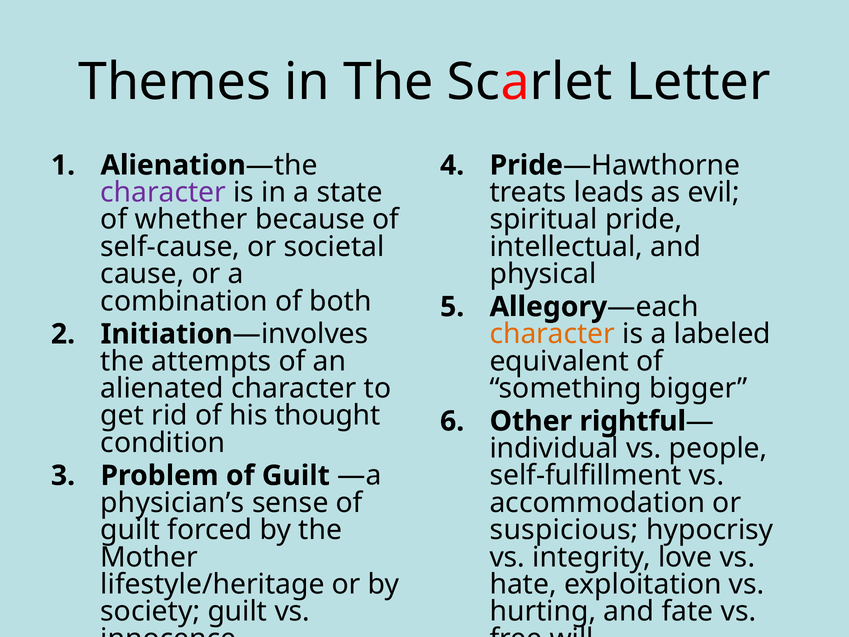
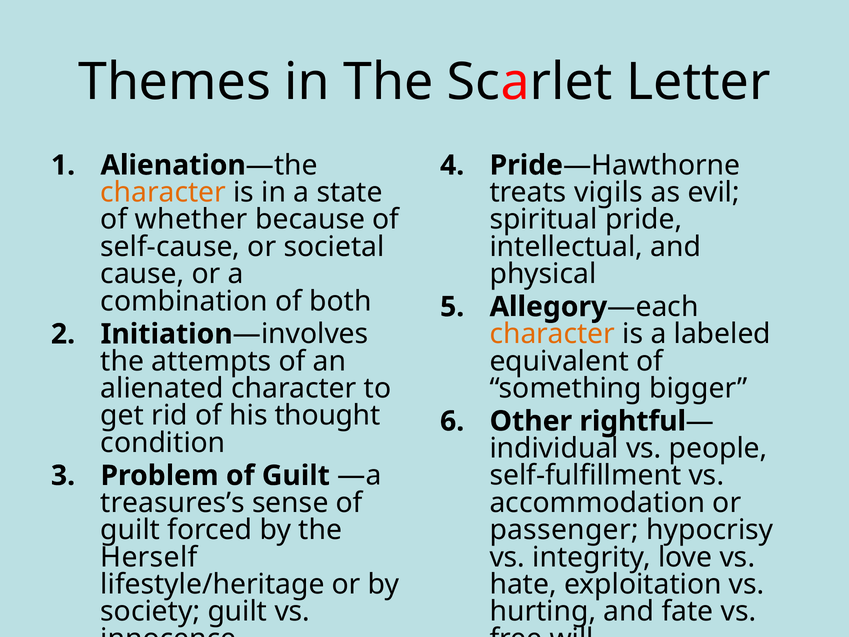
character at (163, 192) colour: purple -> orange
leads: leads -> vigils
physician’s: physician’s -> treasures’s
suspicious: suspicious -> passenger
Mother: Mother -> Herself
